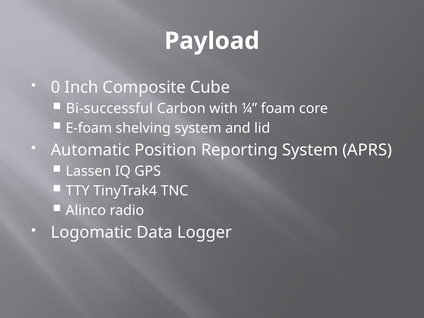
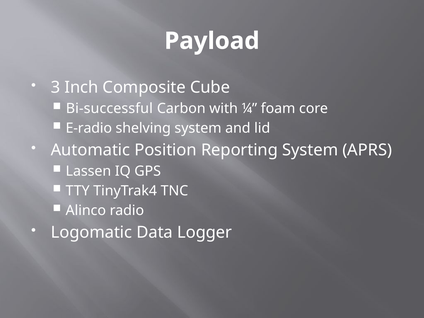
0: 0 -> 3
E-foam: E-foam -> E-radio
